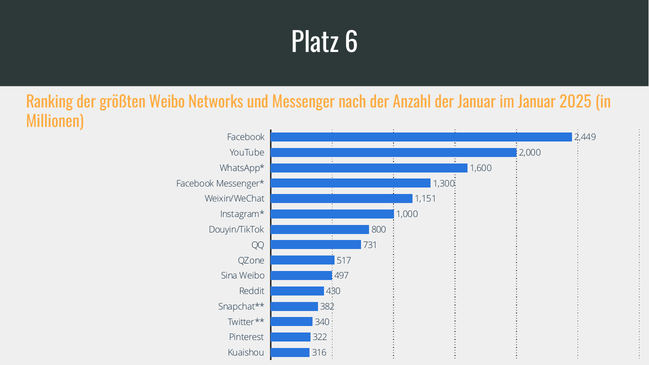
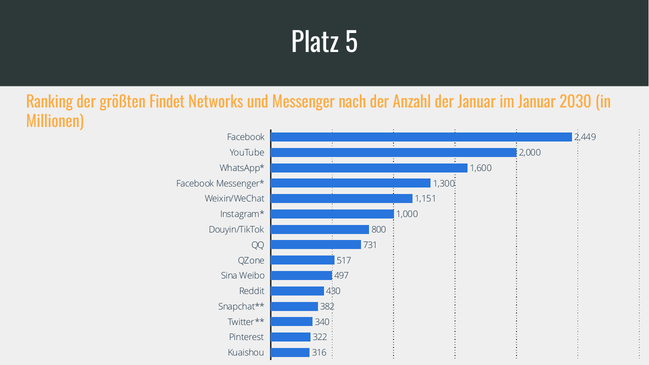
6: 6 -> 5
größten Weibo: Weibo -> Findet
2025: 2025 -> 2030
